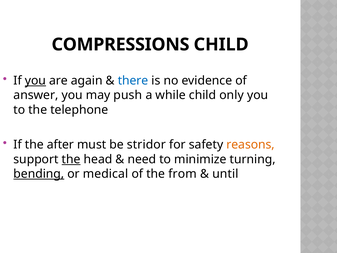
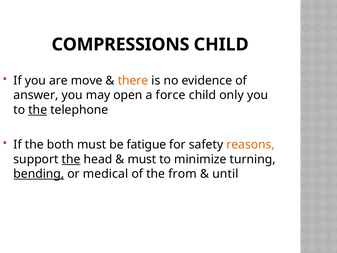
you at (35, 81) underline: present -> none
again: again -> move
there colour: blue -> orange
push: push -> open
while: while -> force
the at (38, 110) underline: none -> present
after: after -> both
stridor: stridor -> fatigue
need at (142, 159): need -> must
